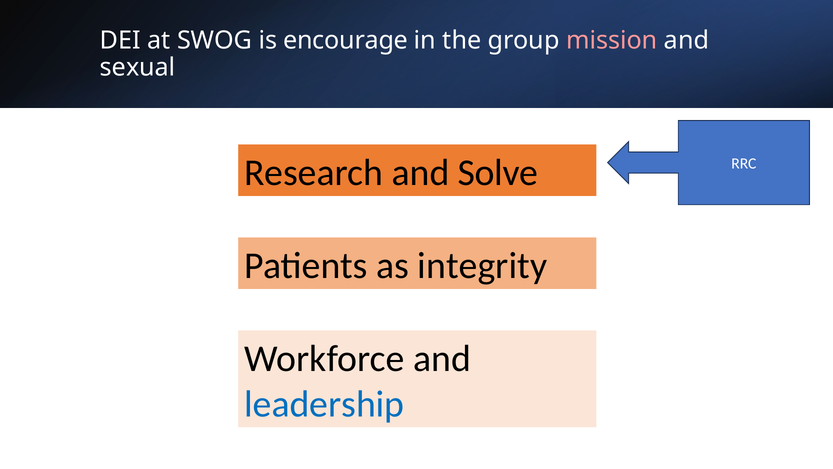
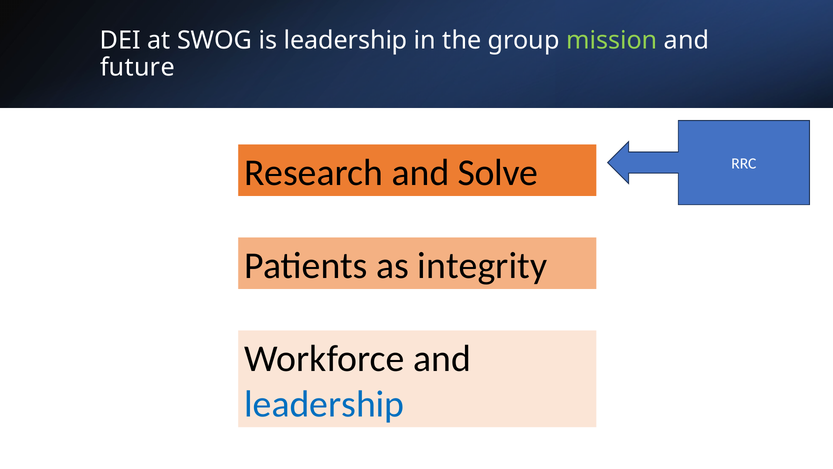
is encourage: encourage -> leadership
mission colour: pink -> light green
sexual: sexual -> future
